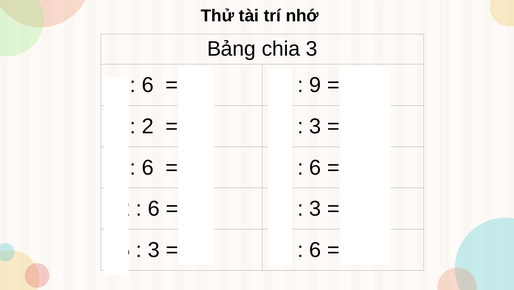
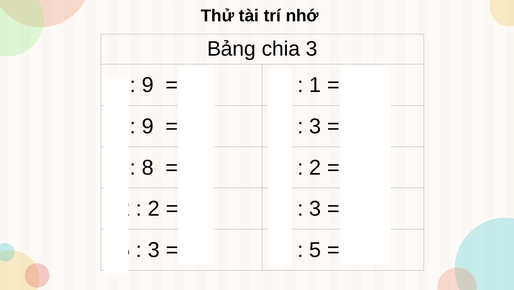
6 at (148, 85): 6 -> 9
9 at (315, 85): 9 -> 1
2 at (148, 126): 2 -> 9
6 at (148, 168): 6 -> 8
6 at (315, 168): 6 -> 2
6 at (154, 209): 6 -> 2
6 at (315, 250): 6 -> 5
